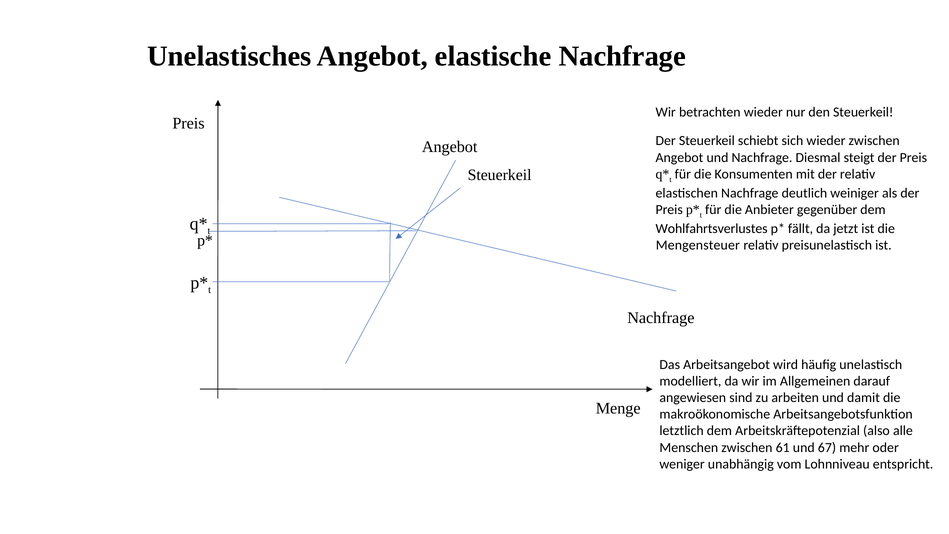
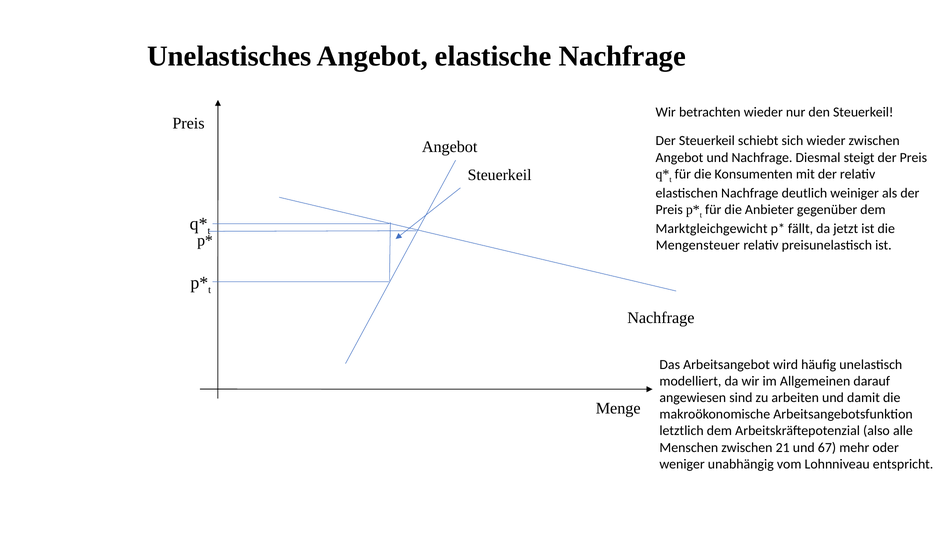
Wohlfahrtsverlustes: Wohlfahrtsverlustes -> Marktgleichgewicht
61: 61 -> 21
